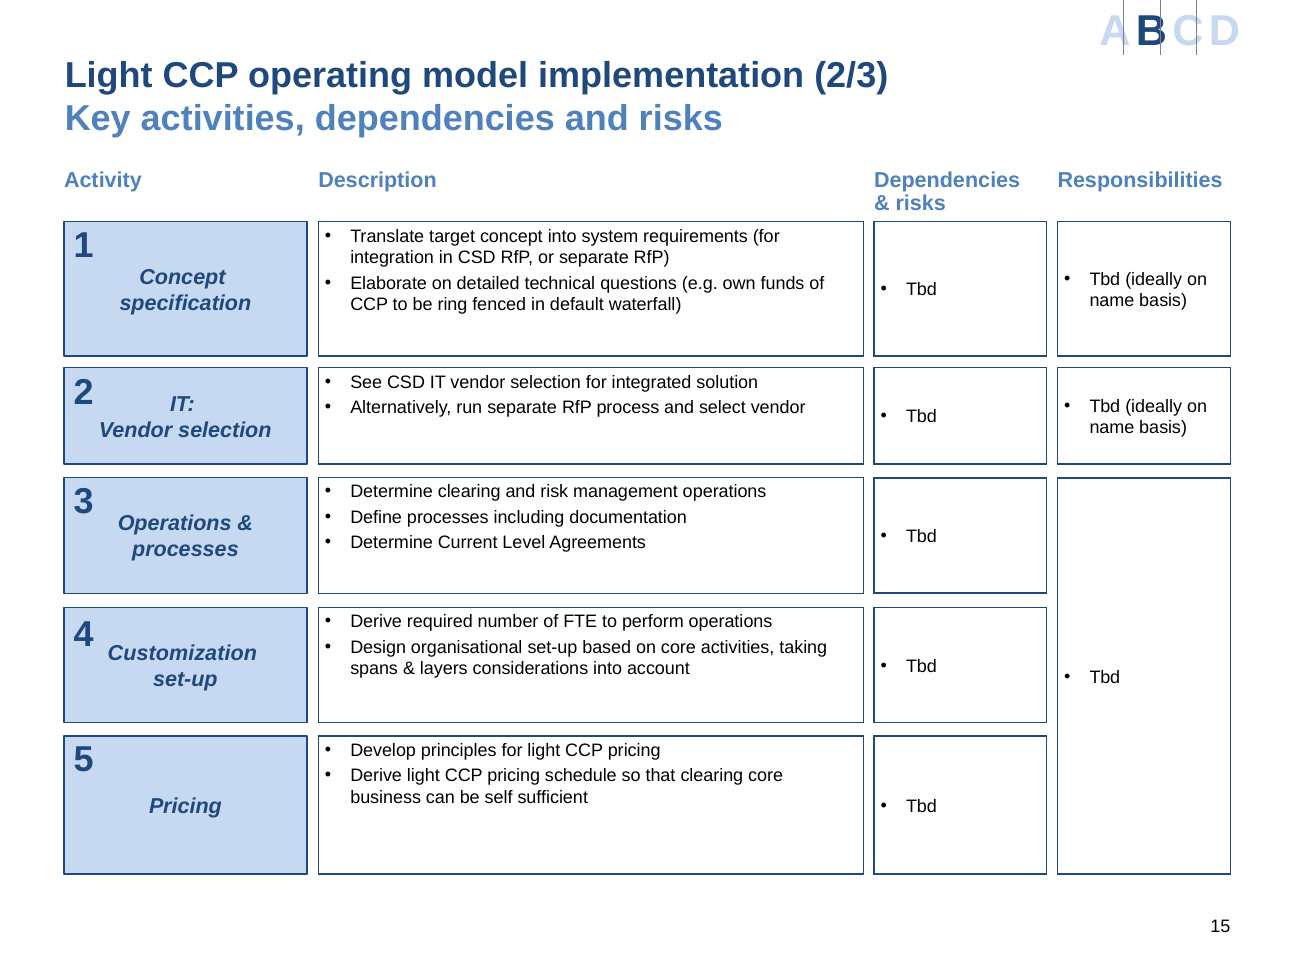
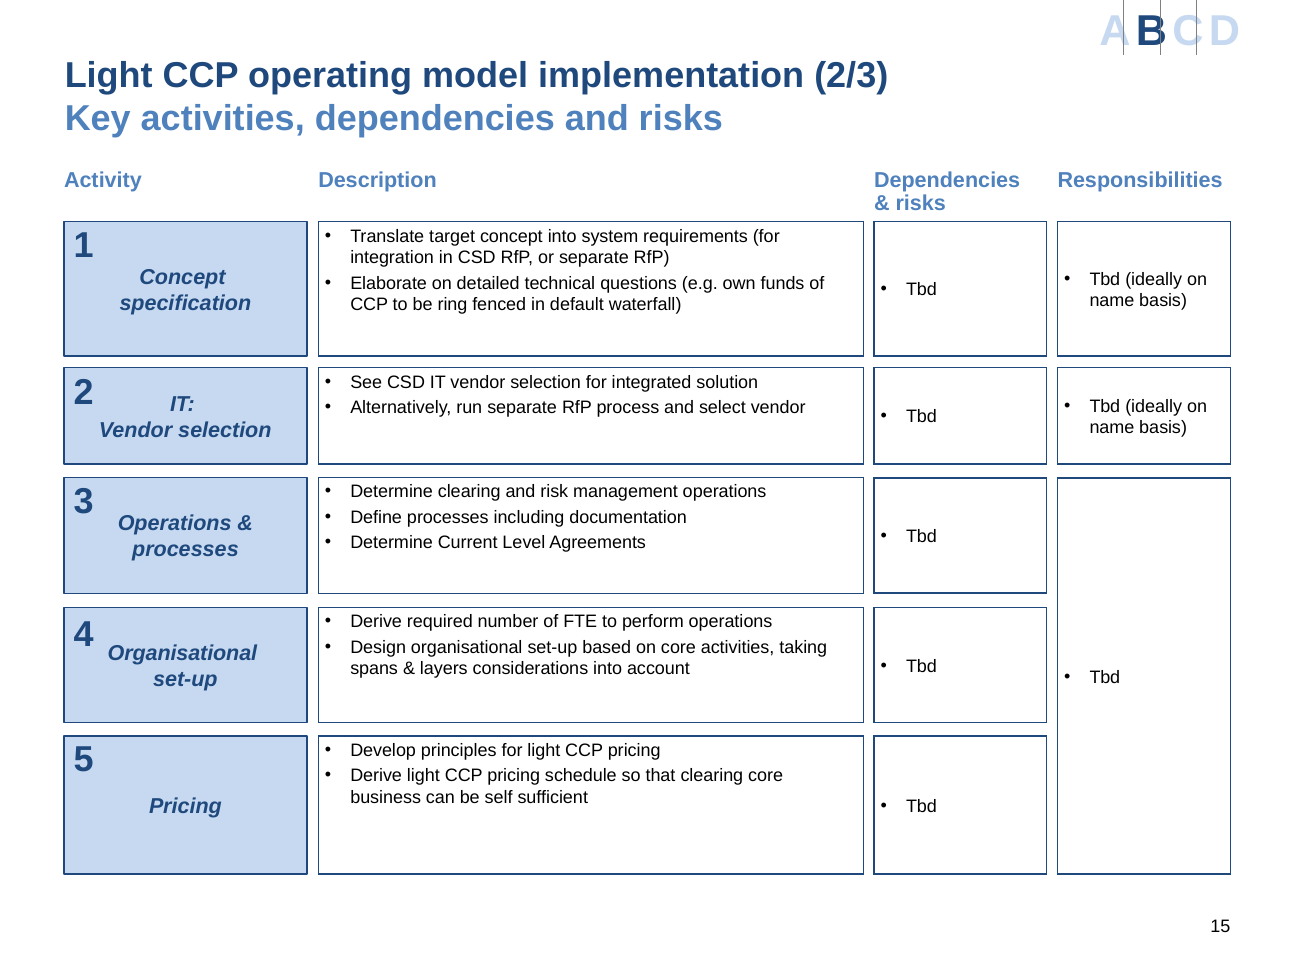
Customization at (182, 654): Customization -> Organisational
